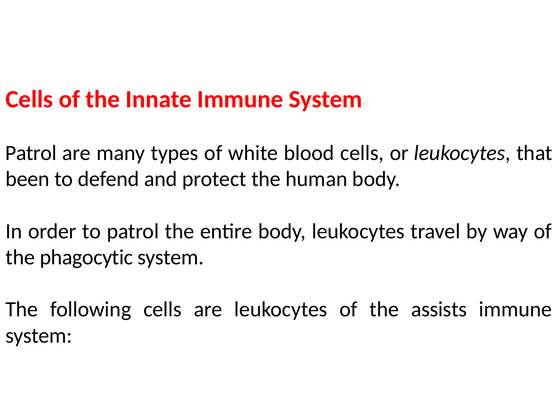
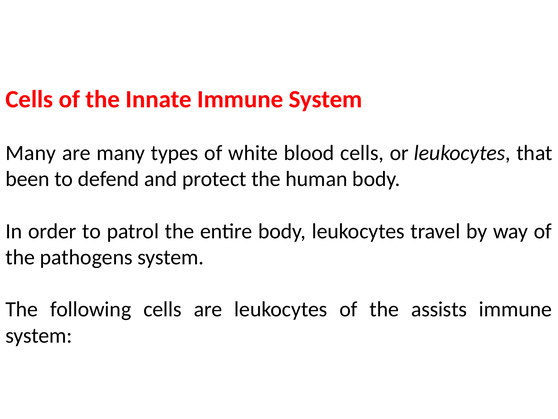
Patrol at (31, 153): Patrol -> Many
phagocytic: phagocytic -> pathogens
